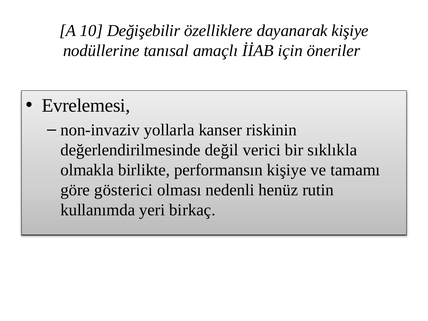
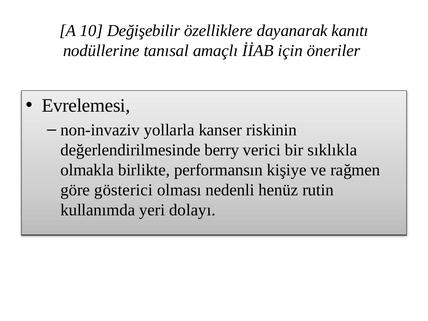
dayanarak kişiye: kişiye -> kanıtı
değil: değil -> berry
tamamı: tamamı -> rağmen
birkaç: birkaç -> dolayı
